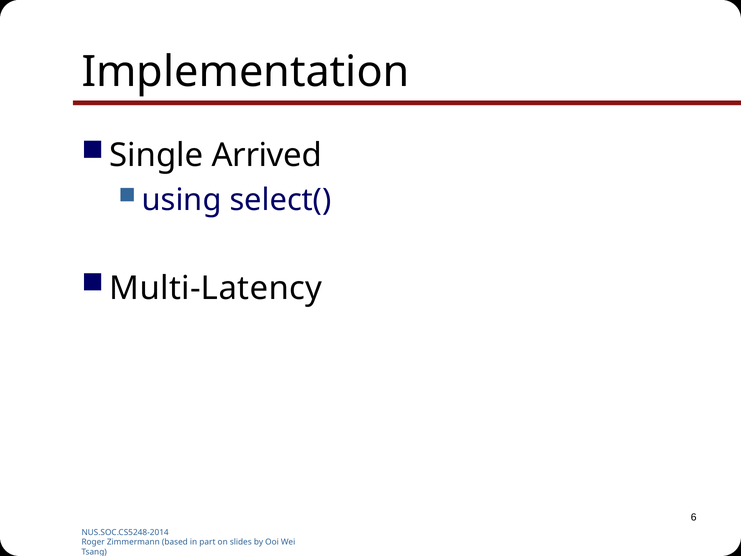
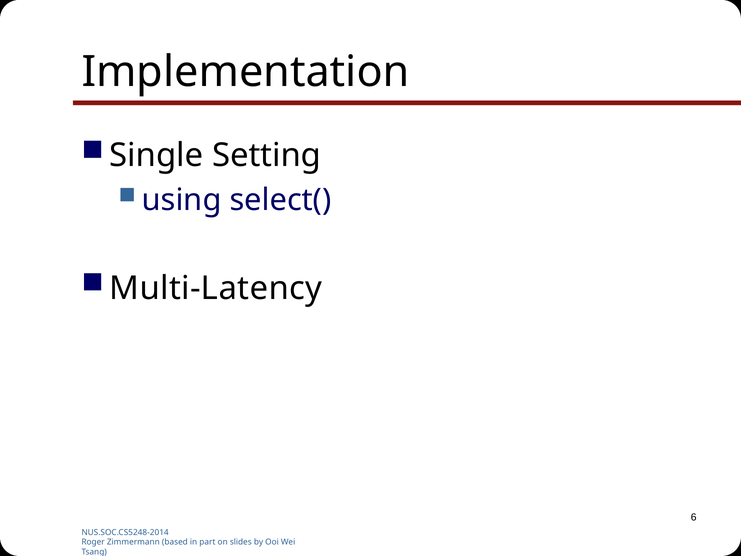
Arrived: Arrived -> Setting
